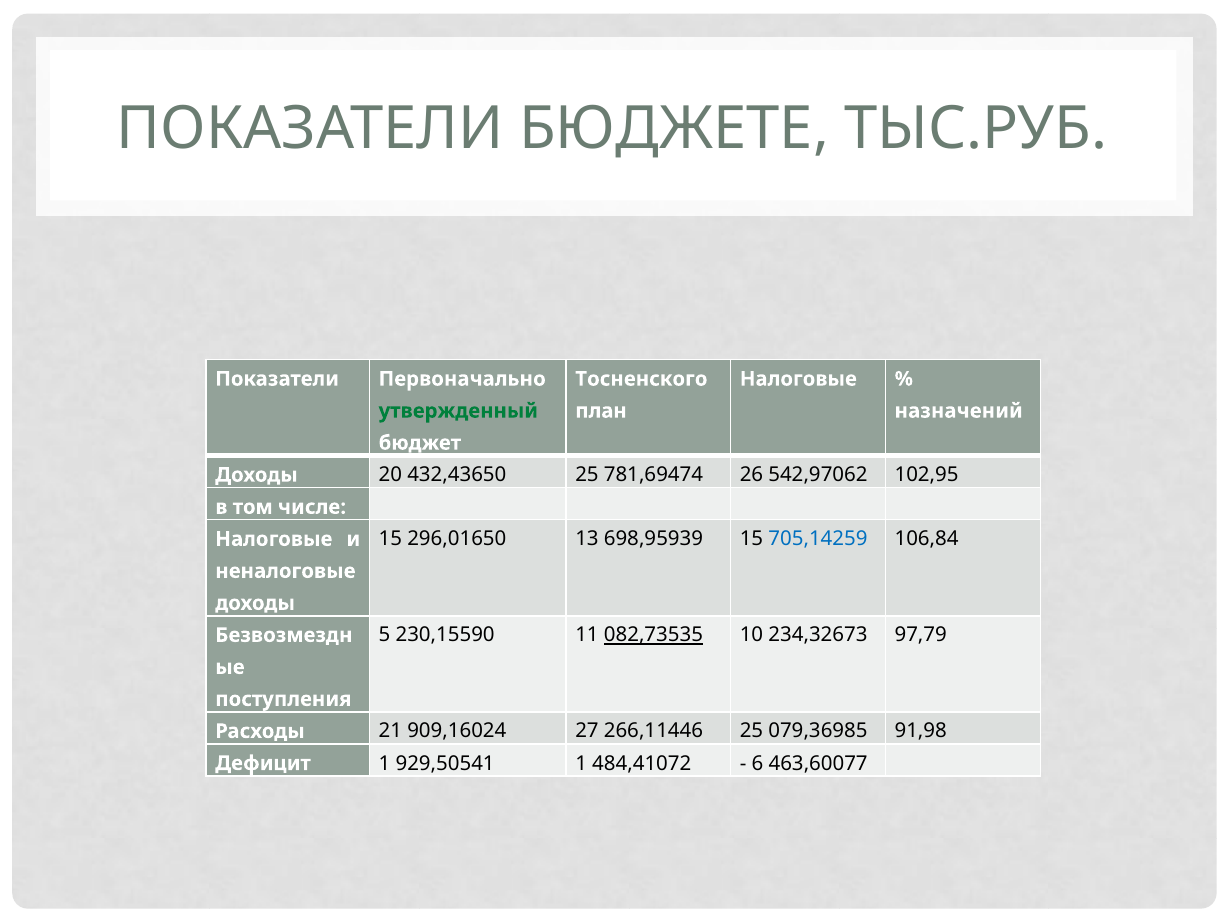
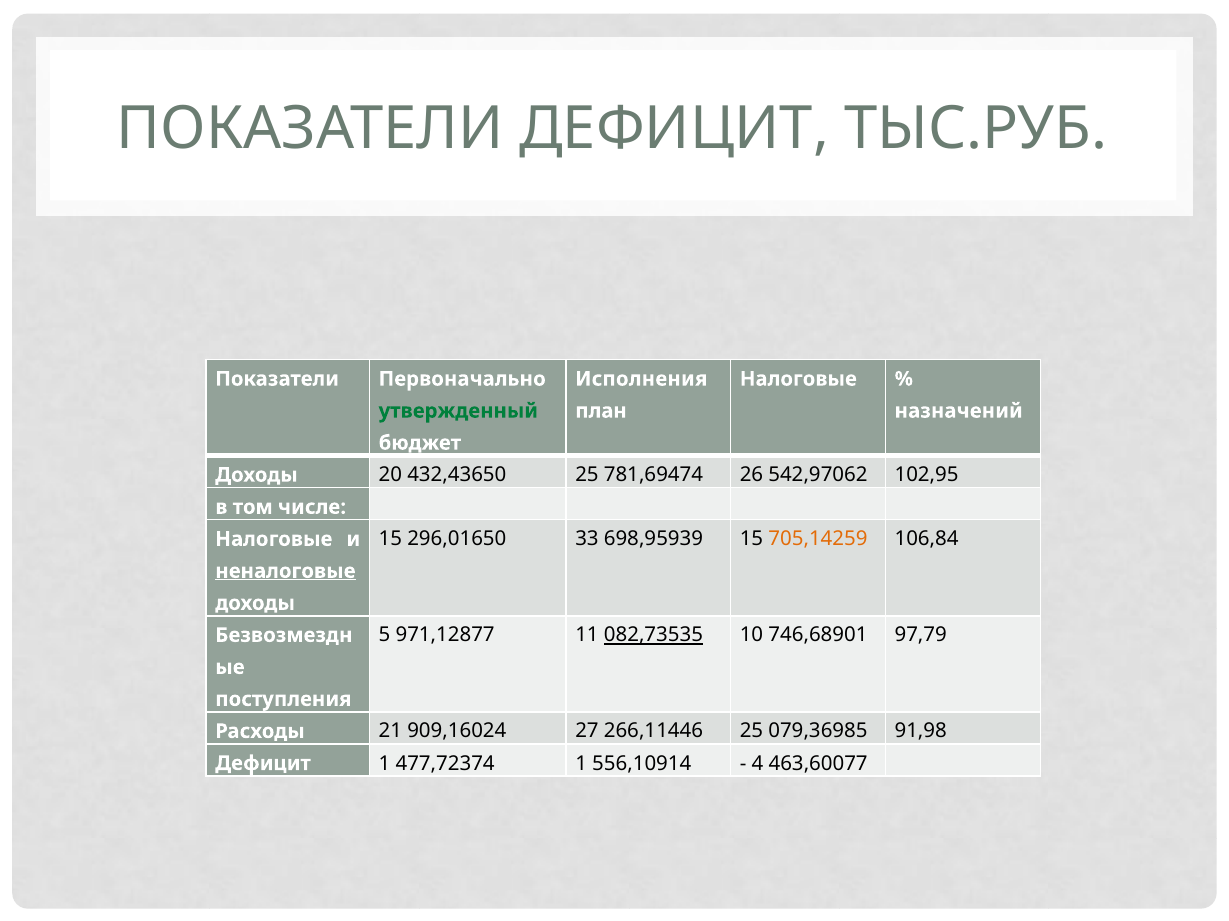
ПОКАЗАТЕЛИ БЮДЖЕТЕ: БЮДЖЕТЕ -> ДЕФИЦИТ
Тосненского: Тосненского -> Исполнения
13: 13 -> 33
705,14259 colour: blue -> orange
неналоговые underline: none -> present
230,15590: 230,15590 -> 971,12877
234,32673: 234,32673 -> 746,68901
929,50541: 929,50541 -> 477,72374
484,41072: 484,41072 -> 556,10914
6: 6 -> 4
